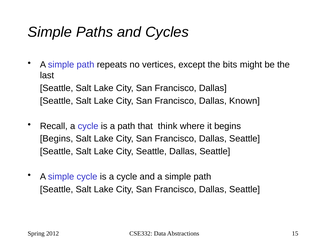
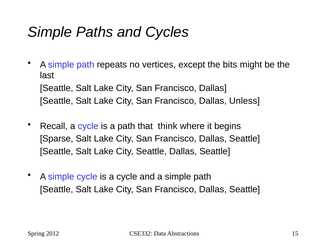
Known: Known -> Unless
Begins at (57, 139): Begins -> Sparse
